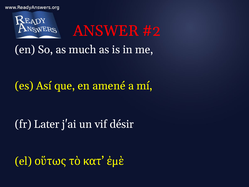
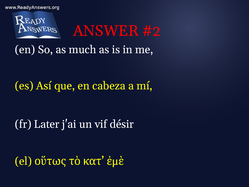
amené: amené -> cabeza
